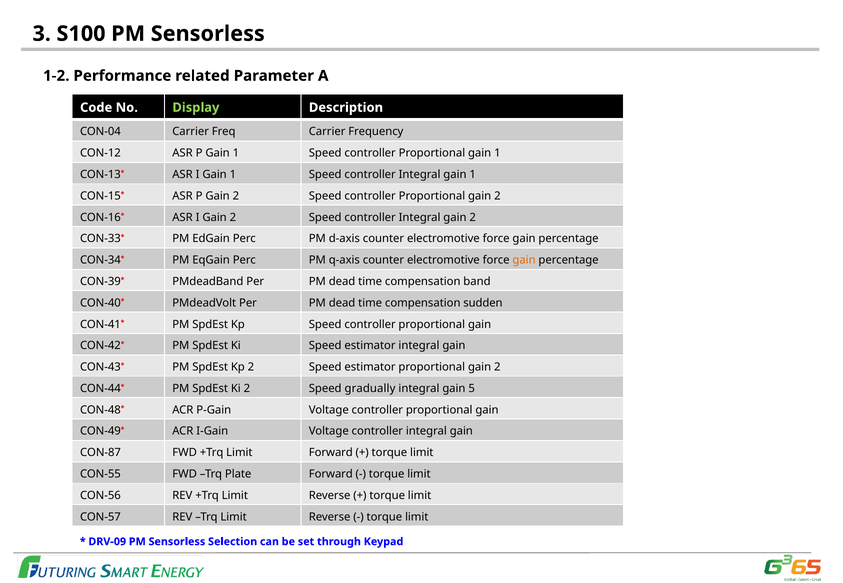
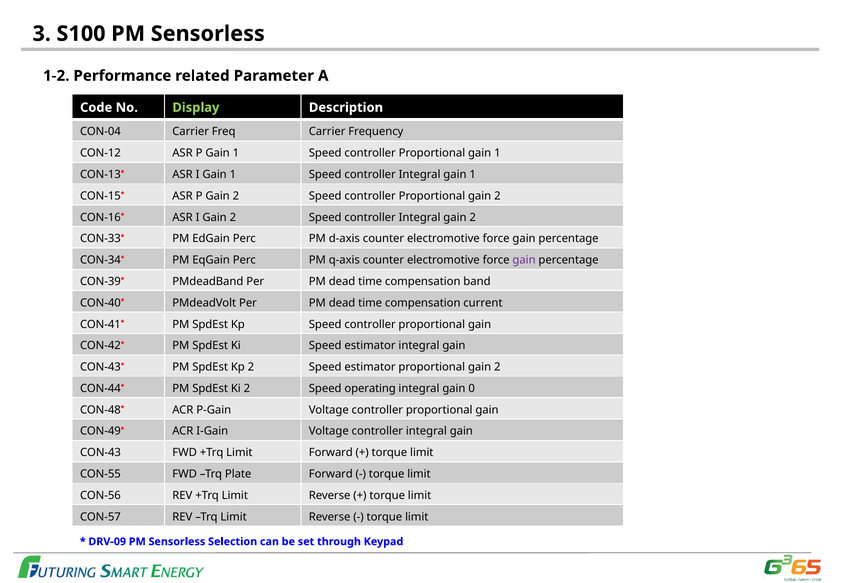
gain at (524, 260) colour: orange -> purple
sudden: sudden -> current
gradually: gradually -> operating
5: 5 -> 0
CON-87: CON-87 -> CON-43
